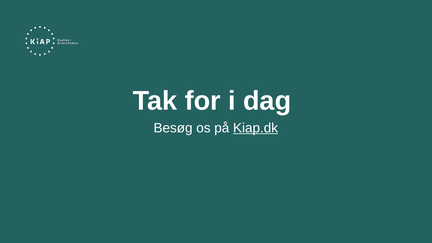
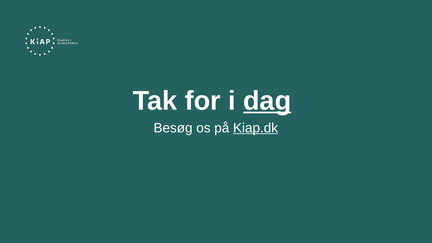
dag underline: none -> present
